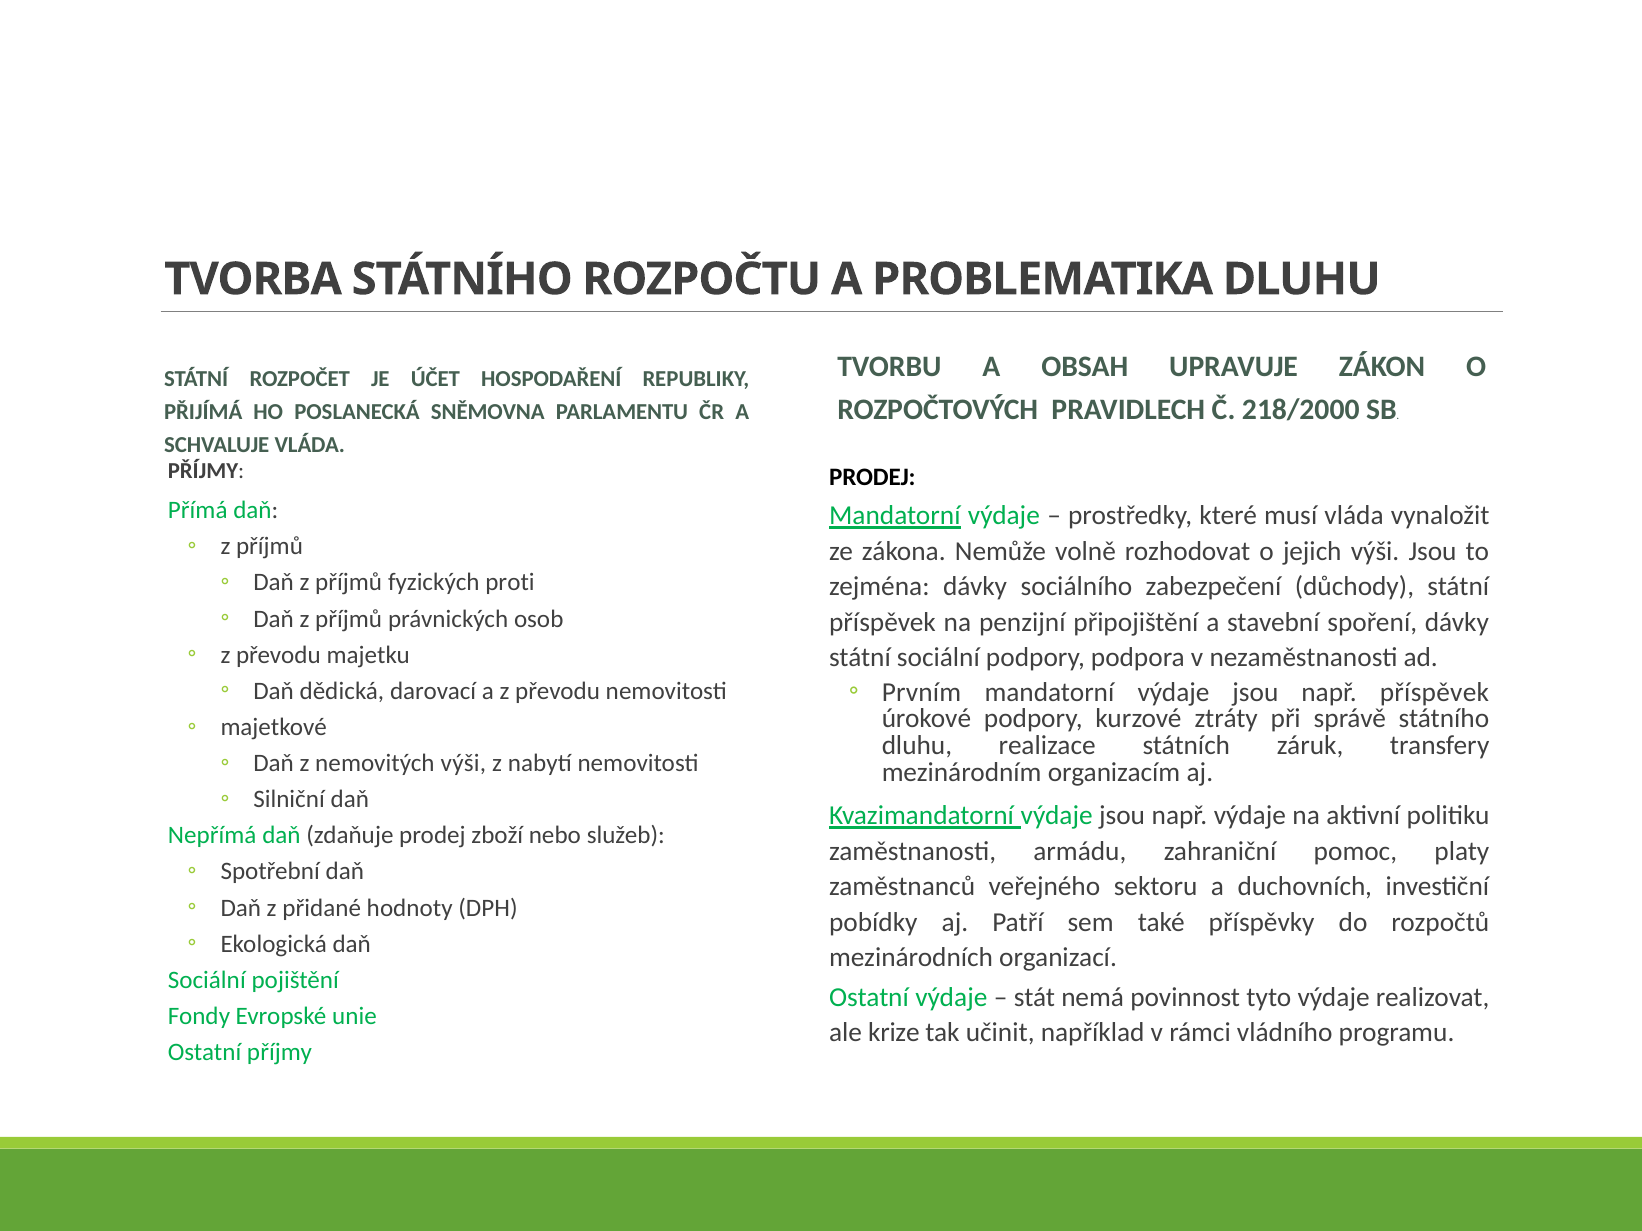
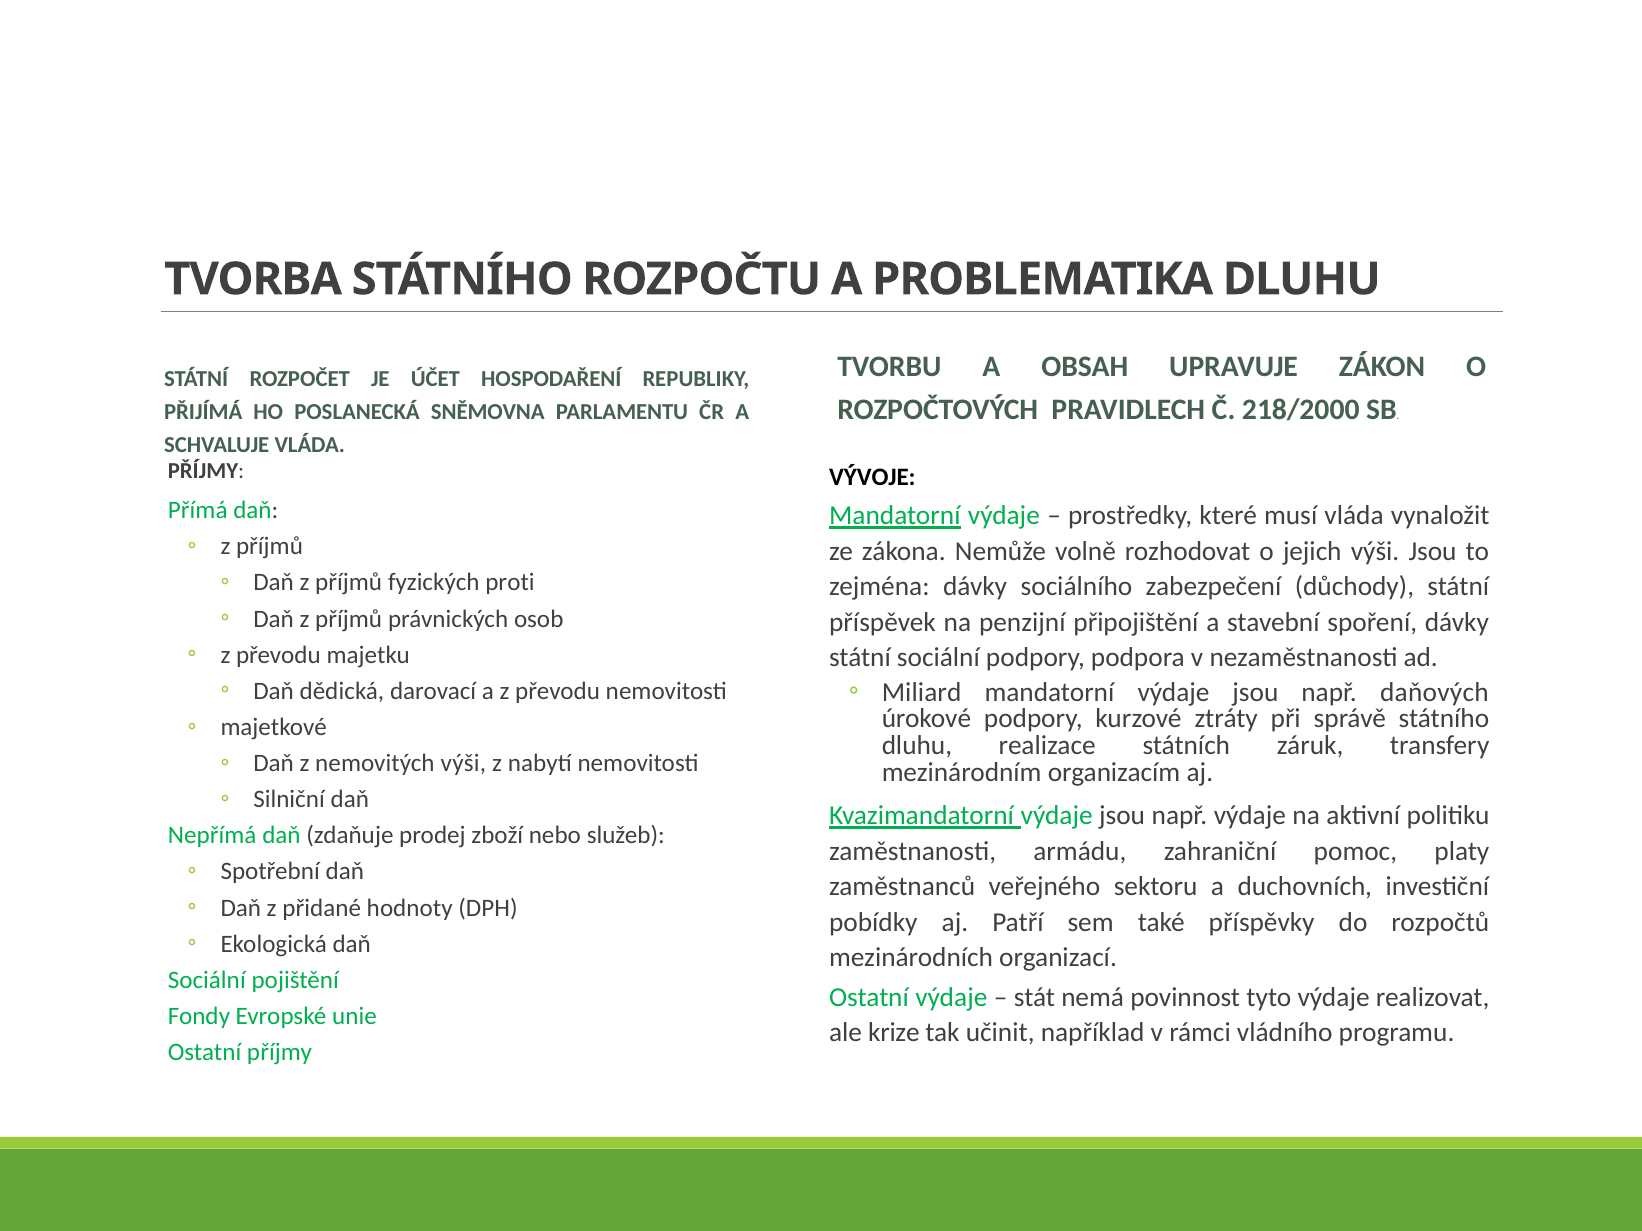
PRODEJ at (872, 478): PRODEJ -> VÝVOJE
Prvním: Prvním -> Miliard
např příspěvek: příspěvek -> daňových
